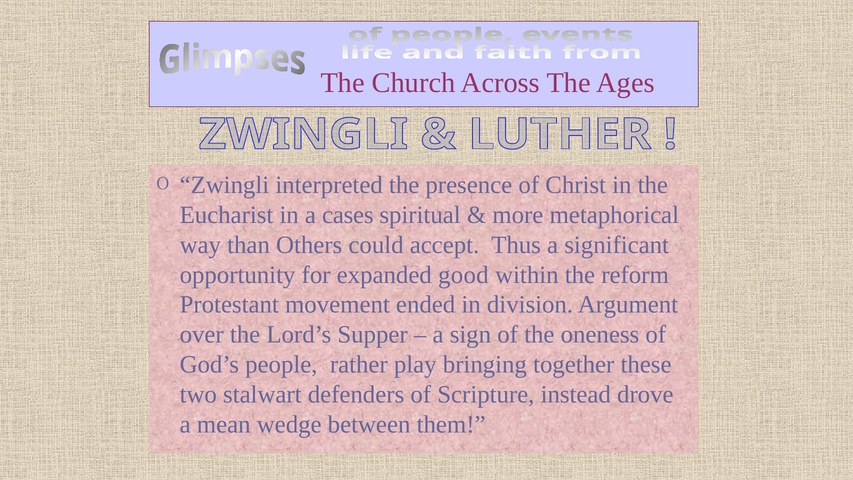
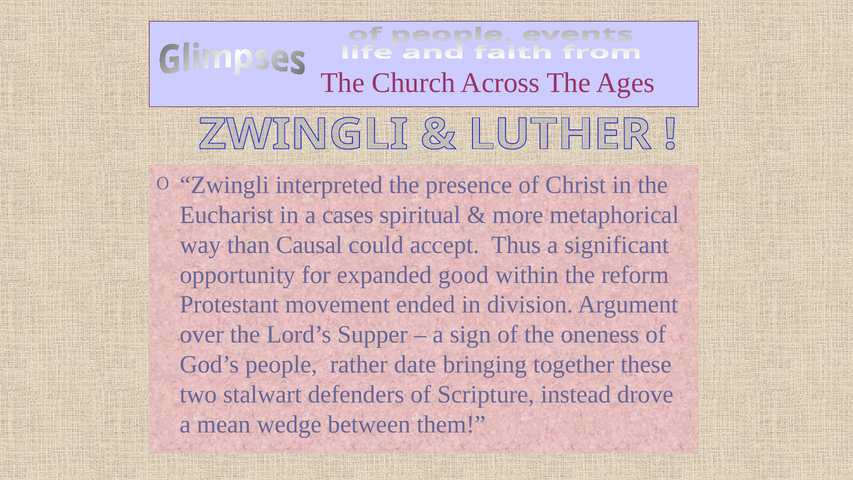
Others: Others -> Causal
play: play -> date
